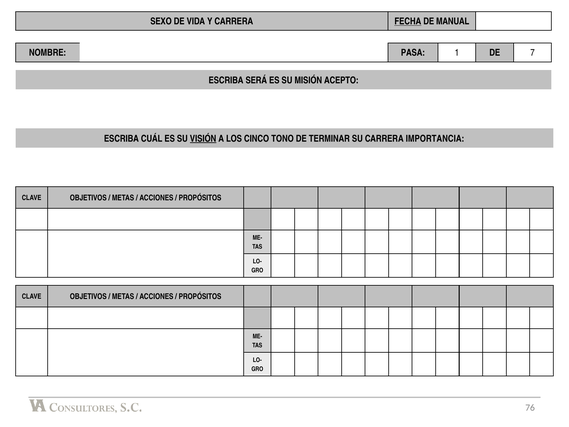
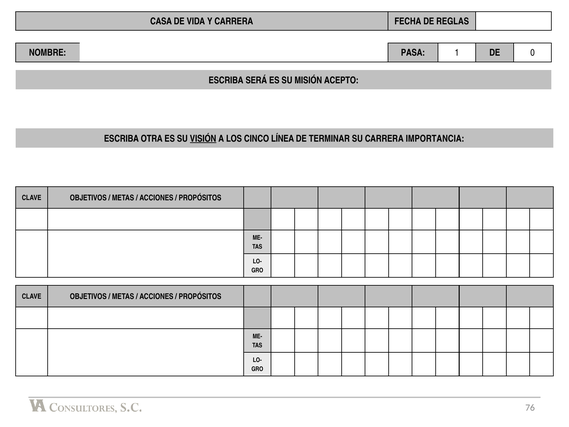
SEXO: SEXO -> CASA
FECHA underline: present -> none
MANUAL: MANUAL -> REGLAS
7: 7 -> 0
CUÁL: CUÁL -> OTRA
TONO: TONO -> LÍNEA
